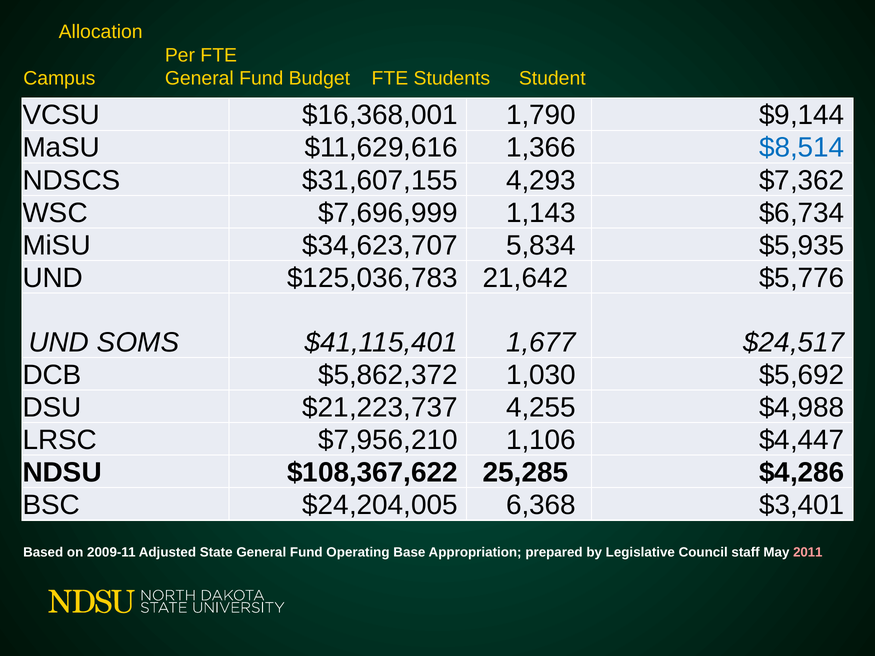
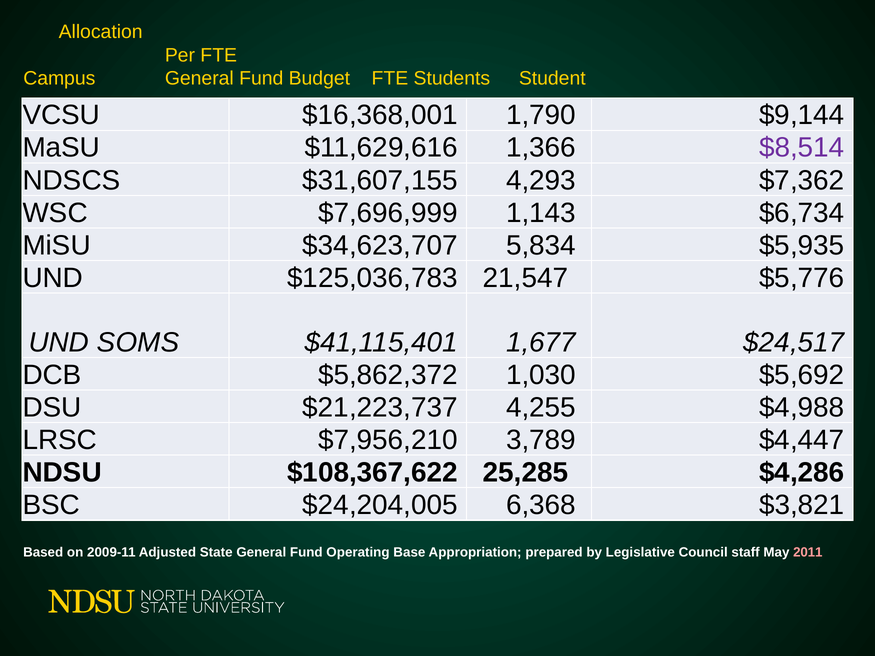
$8,514 colour: blue -> purple
21,642: 21,642 -> 21,547
1,106: 1,106 -> 3,789
$3,401: $3,401 -> $3,821
